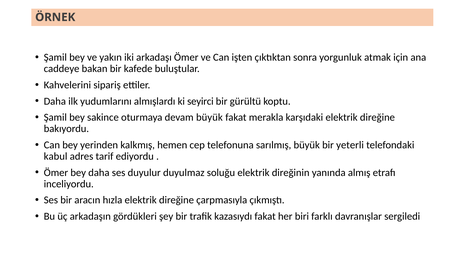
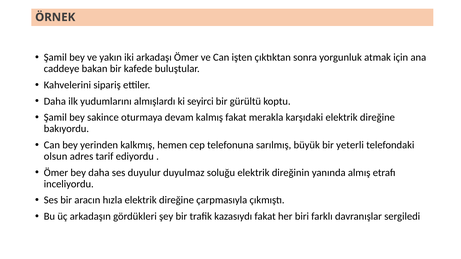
devam büyük: büyük -> kalmış
kabul: kabul -> olsun
